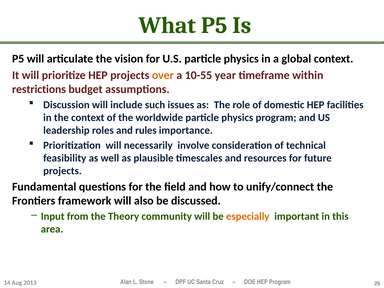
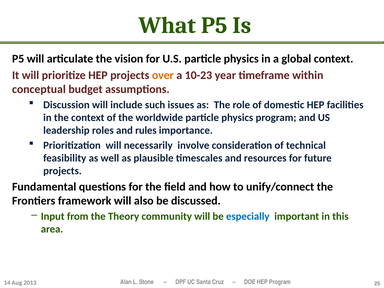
10-55: 10-55 -> 10-23
restrictions: restrictions -> conceptual
especially colour: orange -> blue
